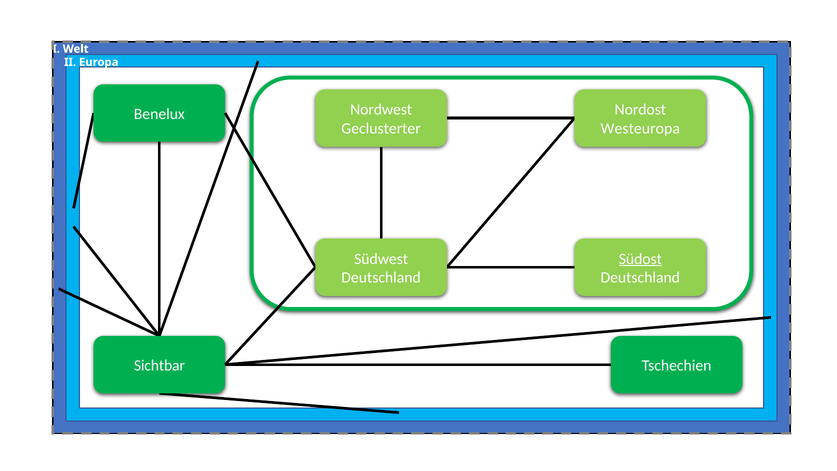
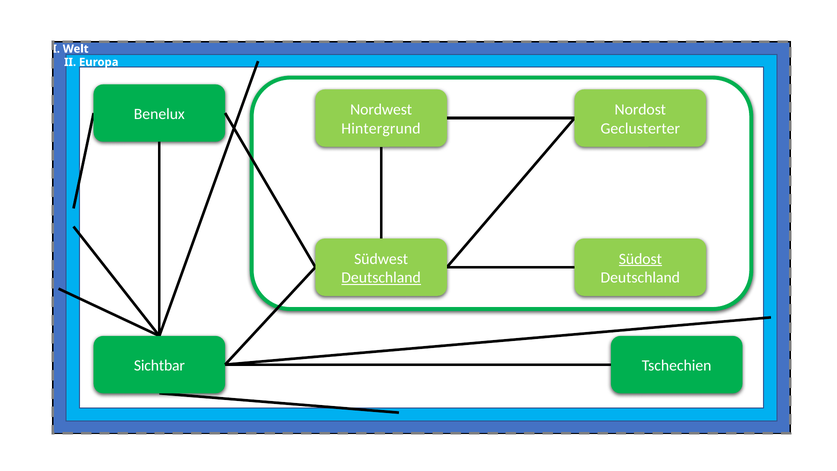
Geclusterter: Geclusterter -> Hintergrund
Westeuropa at (640, 129): Westeuropa -> Geclusterter
Deutschland at (381, 278) underline: none -> present
